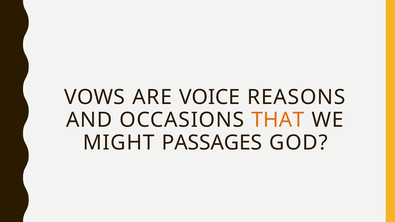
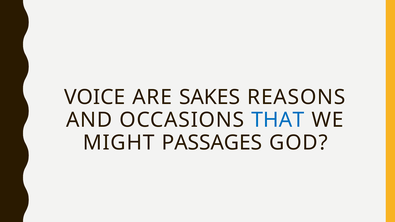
VOWS: VOWS -> VOICE
VOICE: VOICE -> SAKES
THAT colour: orange -> blue
